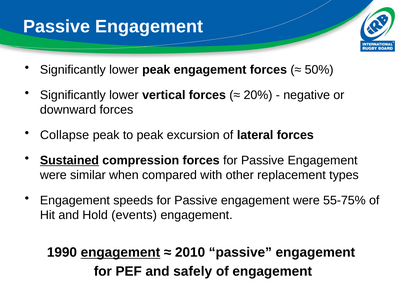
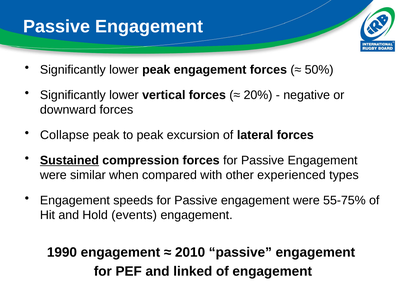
replacement: replacement -> experienced
engagement at (120, 252) underline: present -> none
safely: safely -> linked
